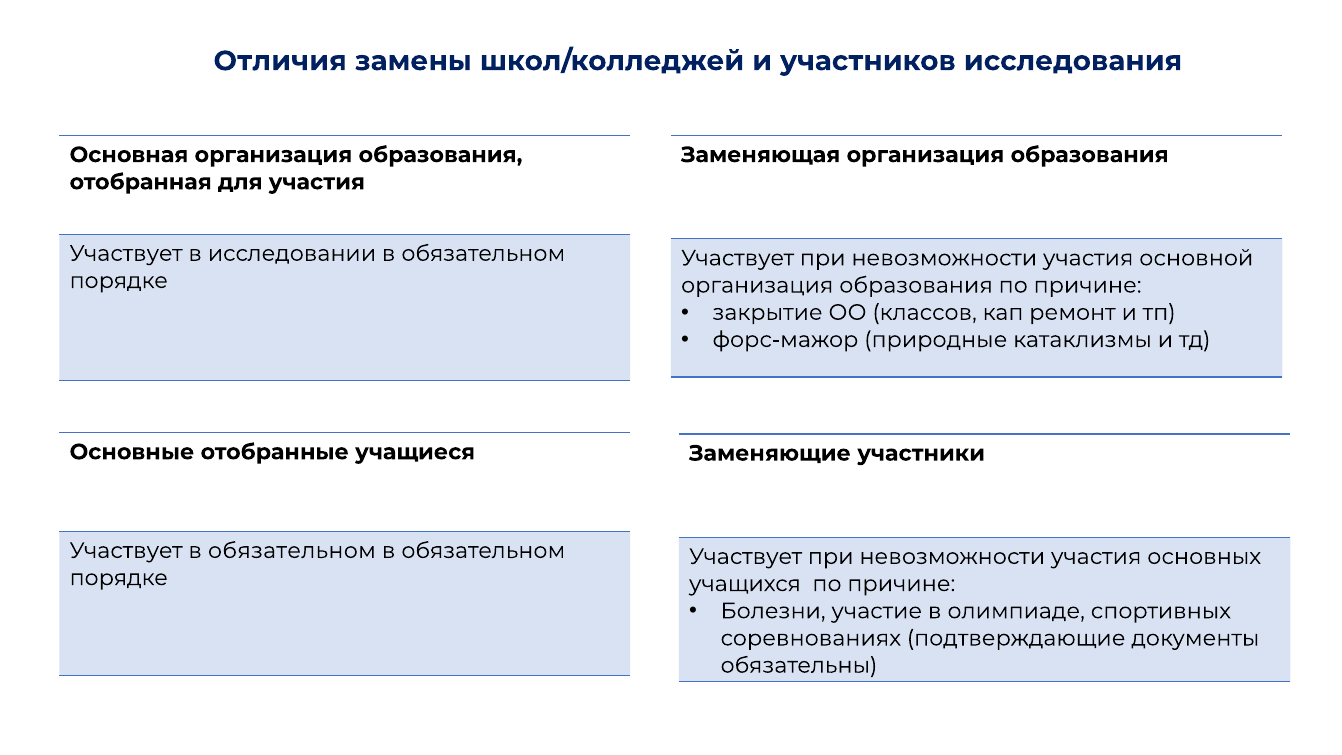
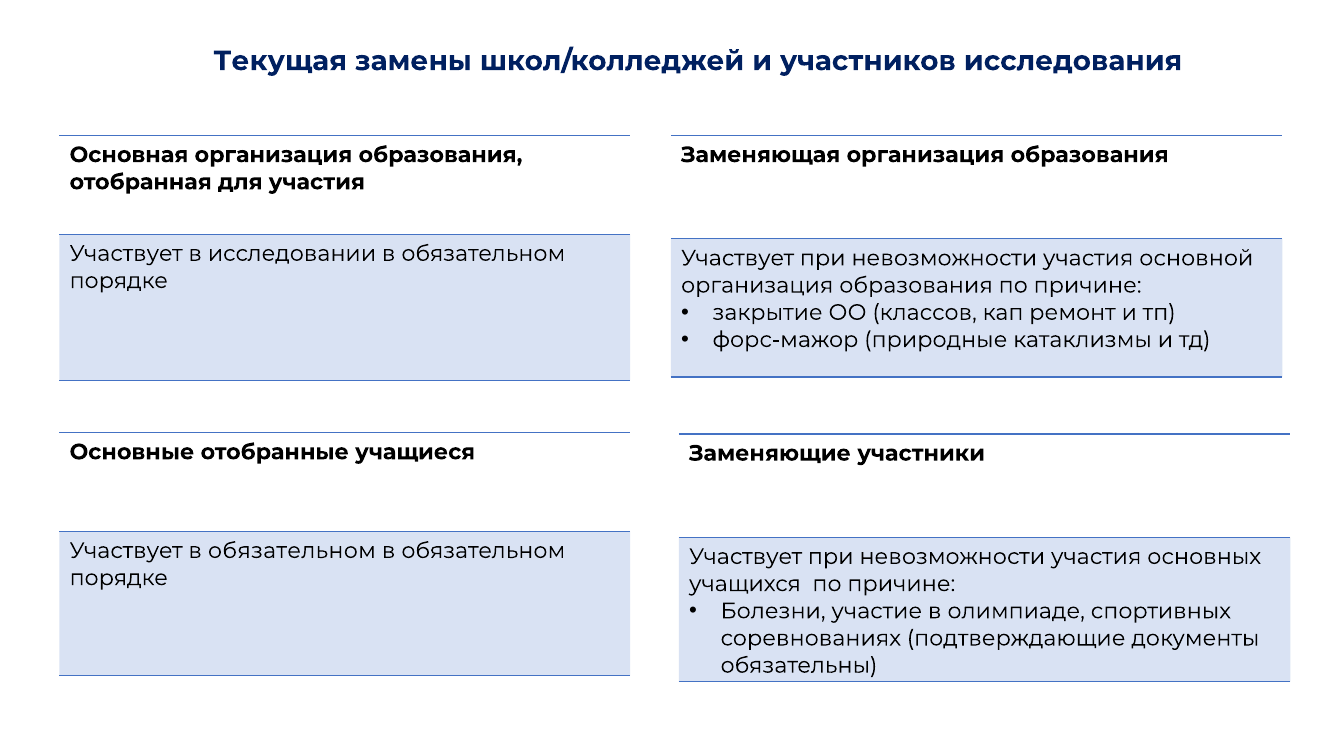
Отличия: Отличия -> Текущая
